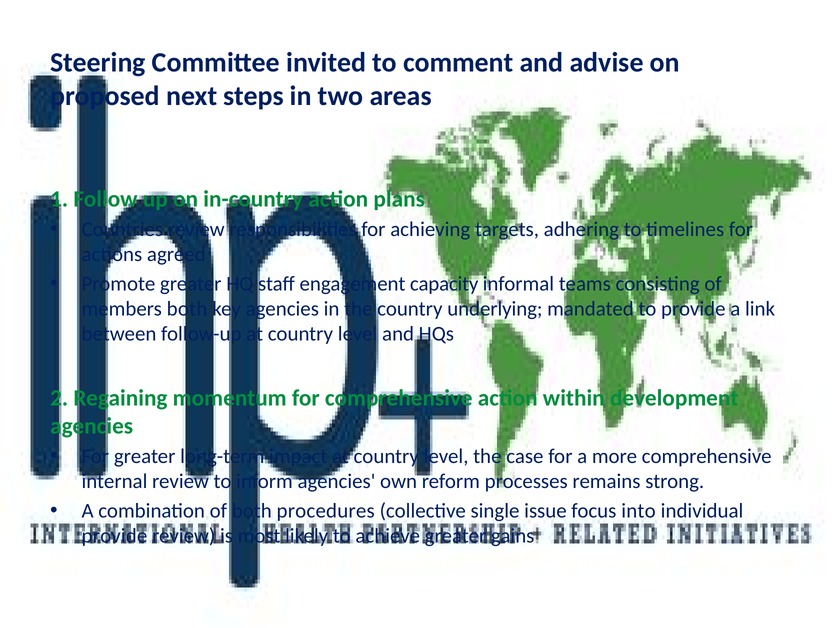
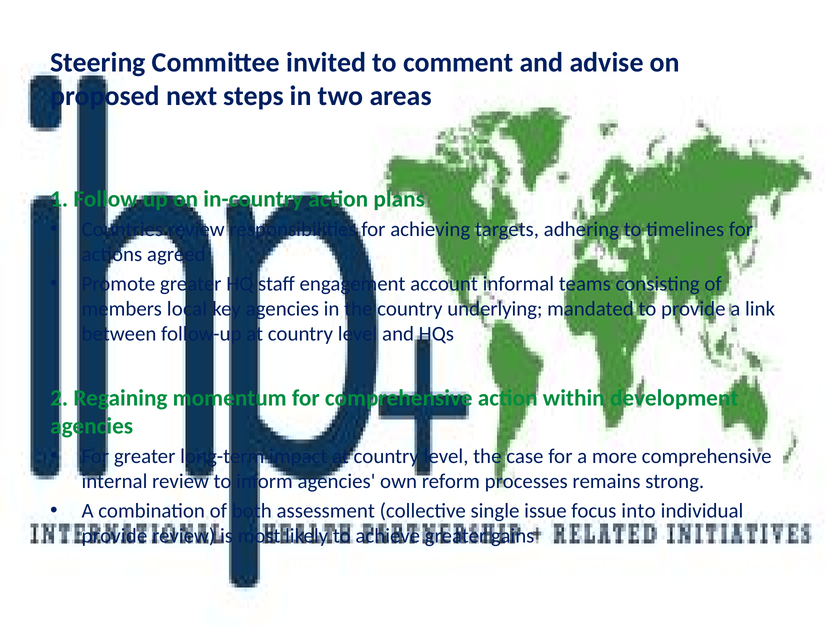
capacity: capacity -> account
members both: both -> local
procedures: procedures -> assessment
